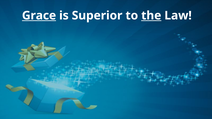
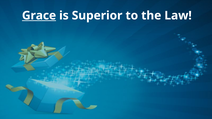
the underline: present -> none
